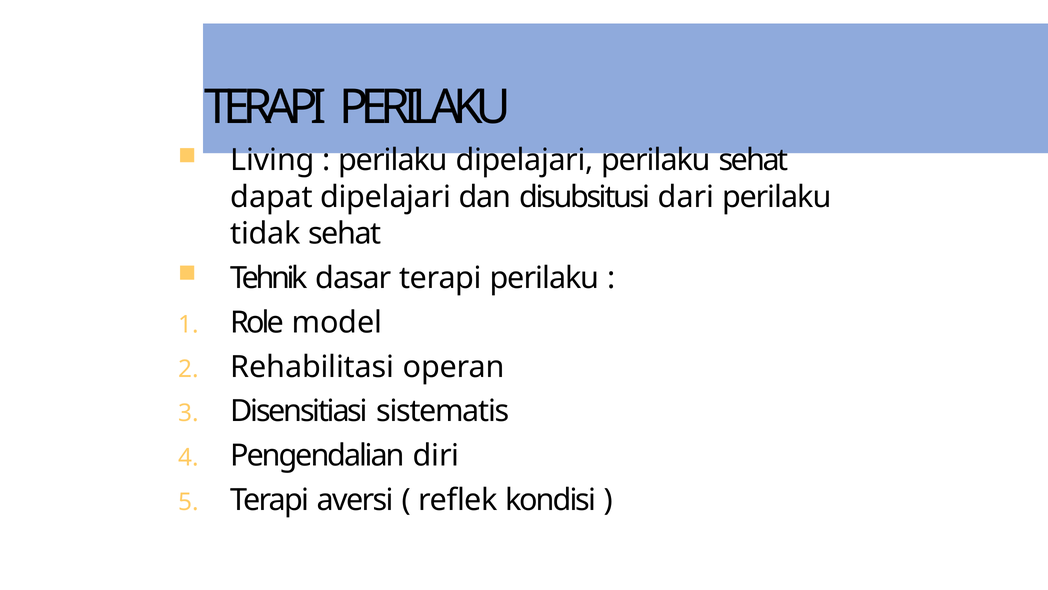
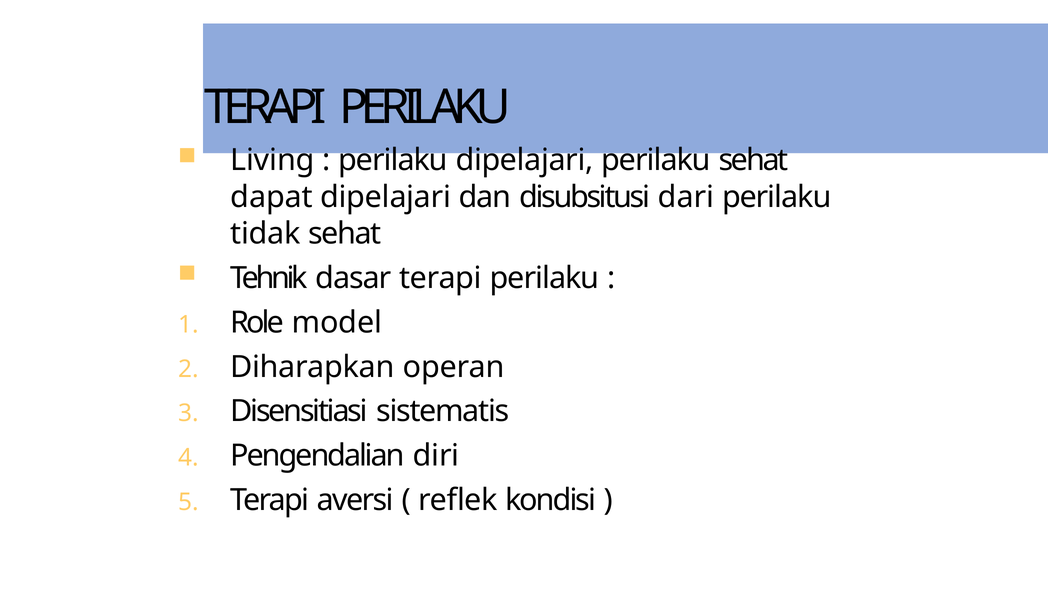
Rehabilitasi: Rehabilitasi -> Diharapkan
